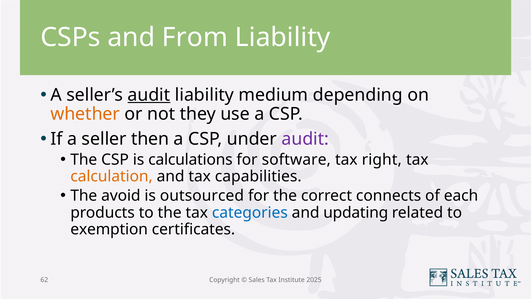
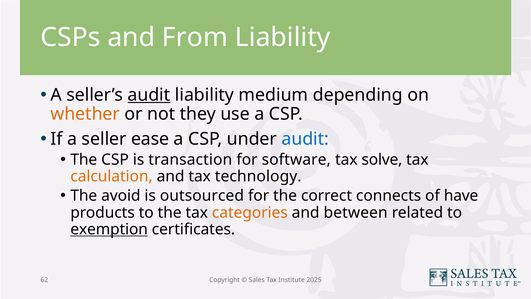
then: then -> ease
audit at (305, 139) colour: purple -> blue
calculations: calculations -> transaction
right: right -> solve
capabilities: capabilities -> technology
each: each -> have
categories colour: blue -> orange
updating: updating -> between
exemption underline: none -> present
